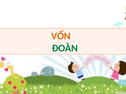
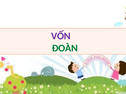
VỐN colour: orange -> purple
